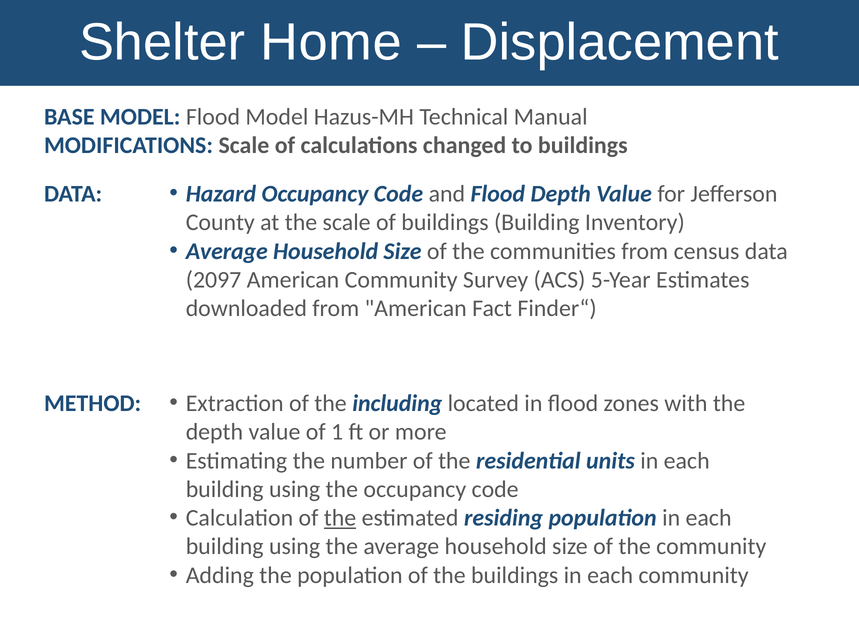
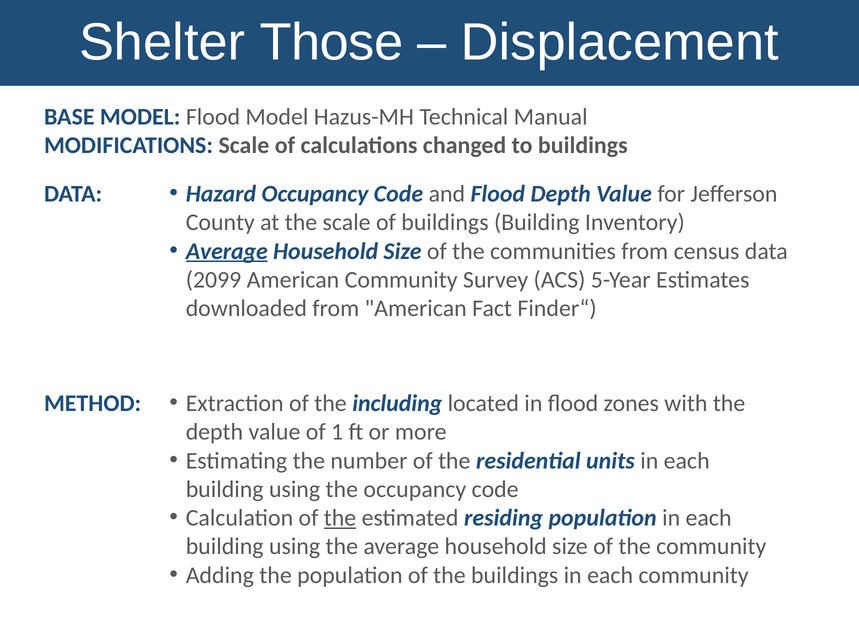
Home: Home -> Those
Average at (227, 251) underline: none -> present
2097: 2097 -> 2099
